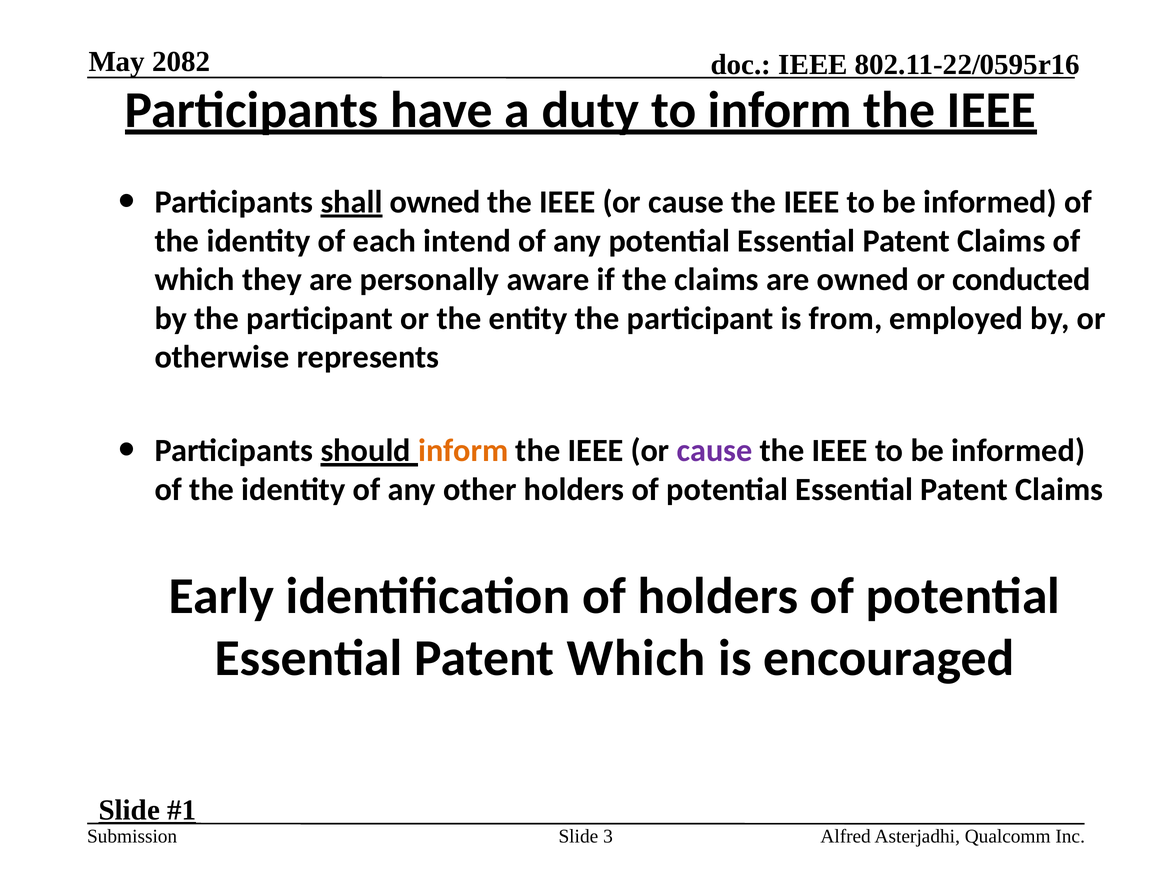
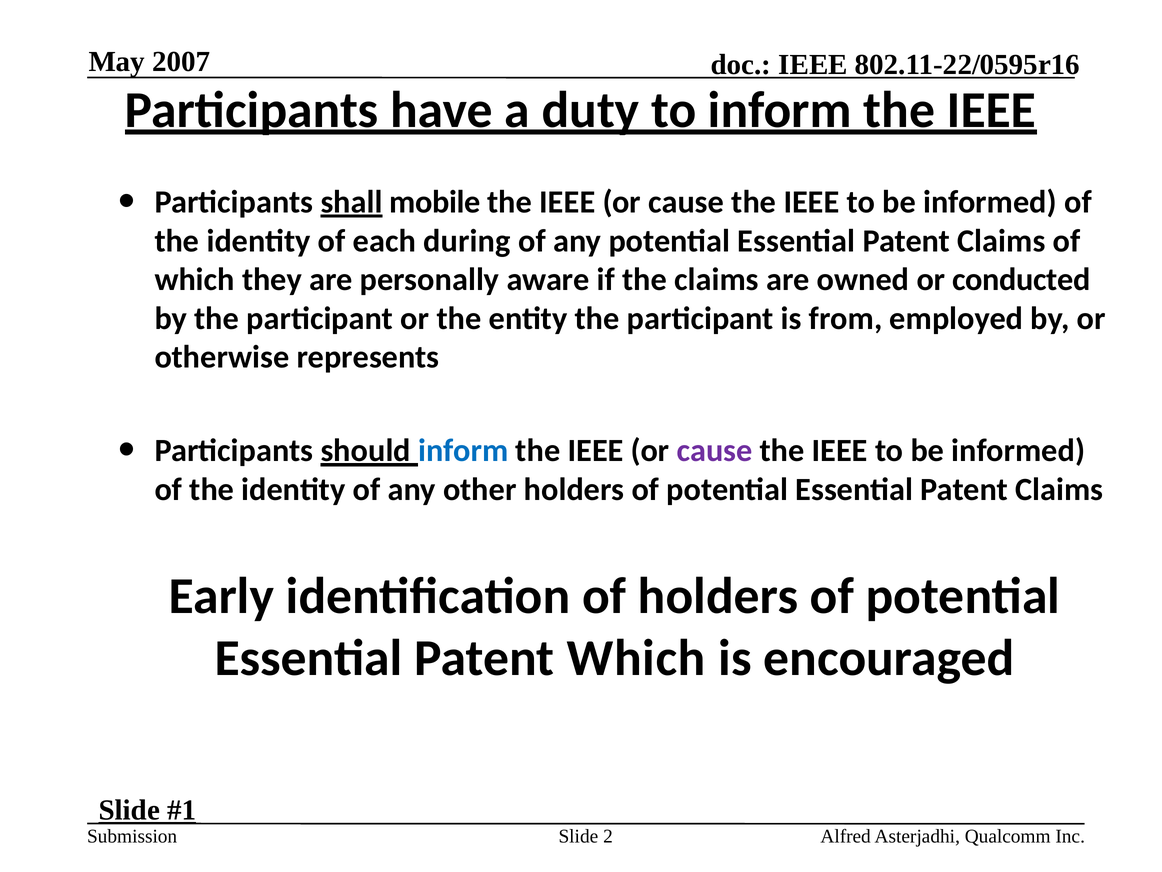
2082: 2082 -> 2007
shall owned: owned -> mobile
intend: intend -> during
inform at (463, 451) colour: orange -> blue
3: 3 -> 2
